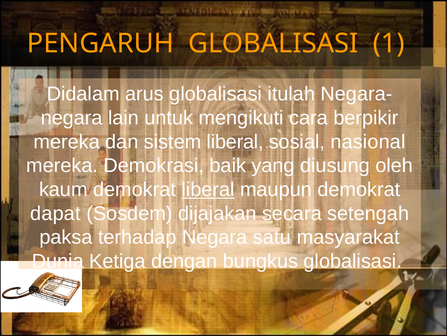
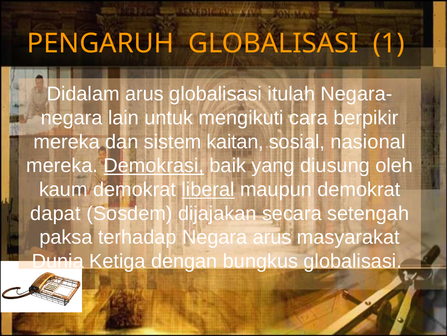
sistem liberal: liberal -> kaitan
Demokrasi underline: none -> present
Negara satu: satu -> arus
